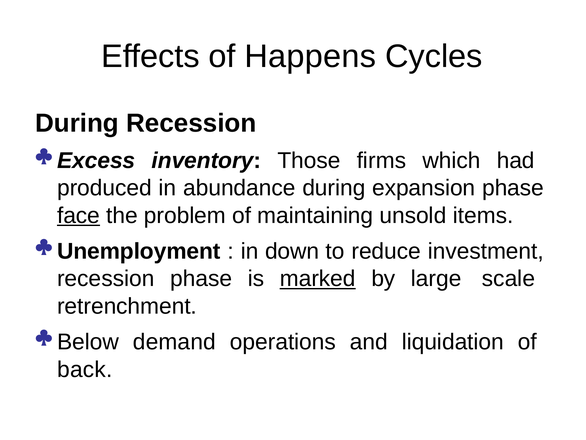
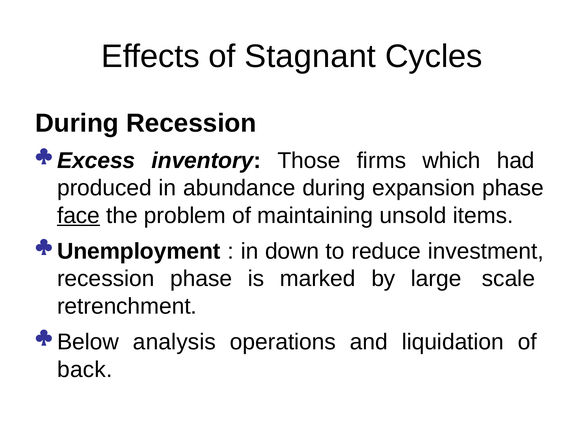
Happens: Happens -> Stagnant
marked underline: present -> none
demand: demand -> analysis
